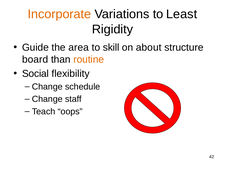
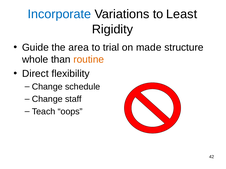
Incorporate colour: orange -> blue
skill: skill -> trial
about: about -> made
board: board -> whole
Social: Social -> Direct
